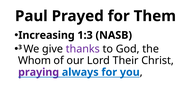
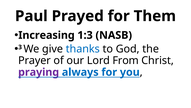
thanks colour: purple -> blue
Whom: Whom -> Prayer
Their: Their -> From
